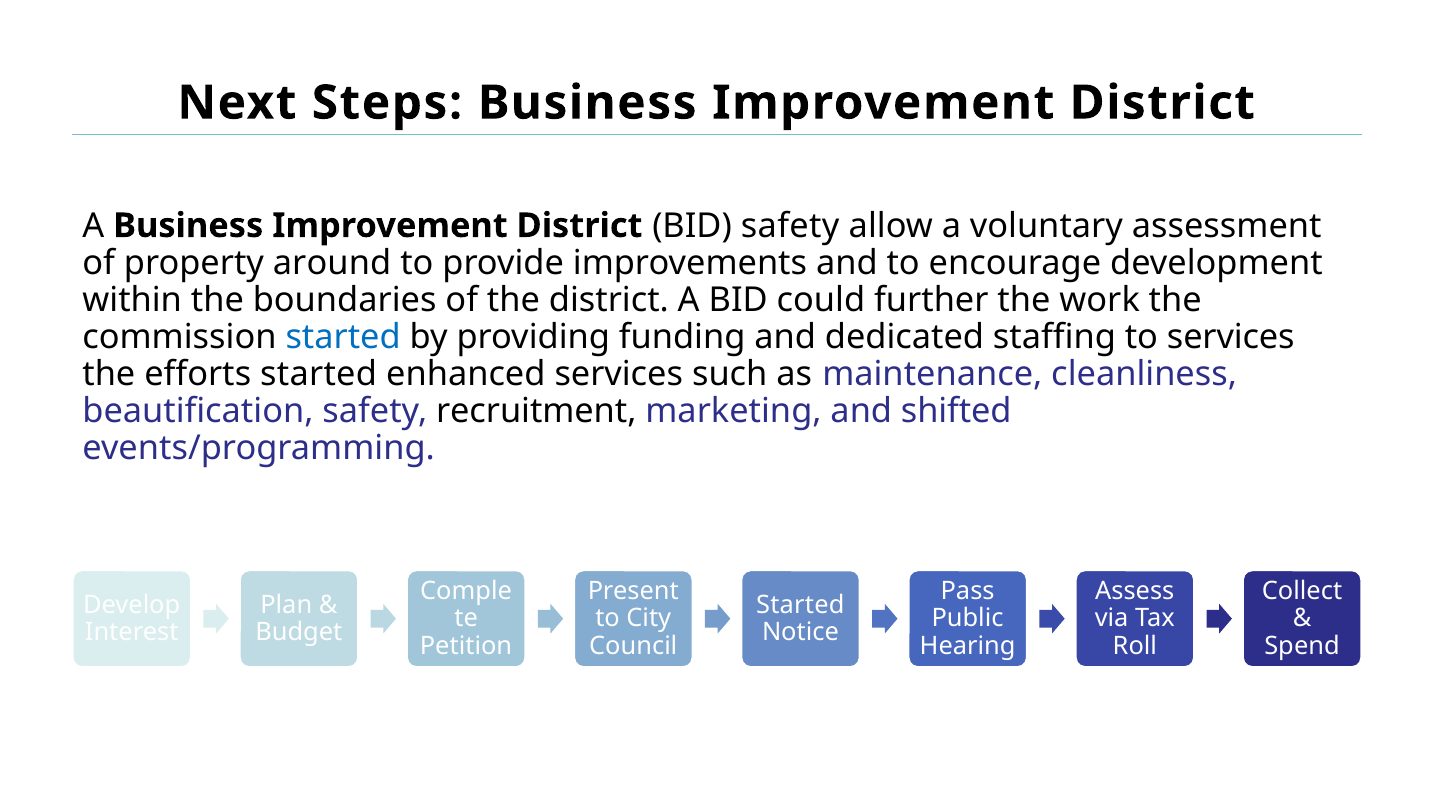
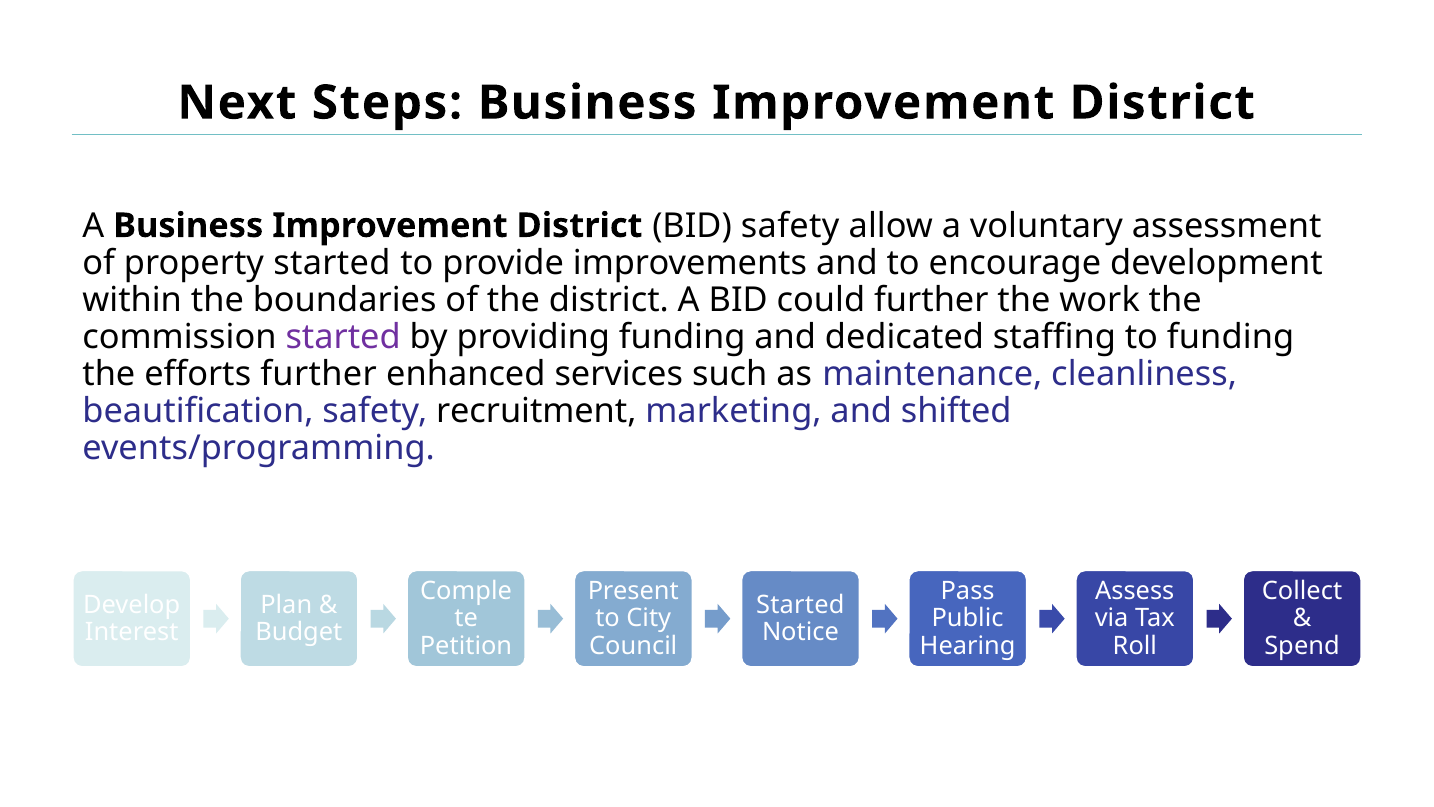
property around: around -> started
started at (343, 337) colour: blue -> purple
to services: services -> funding
efforts started: started -> further
